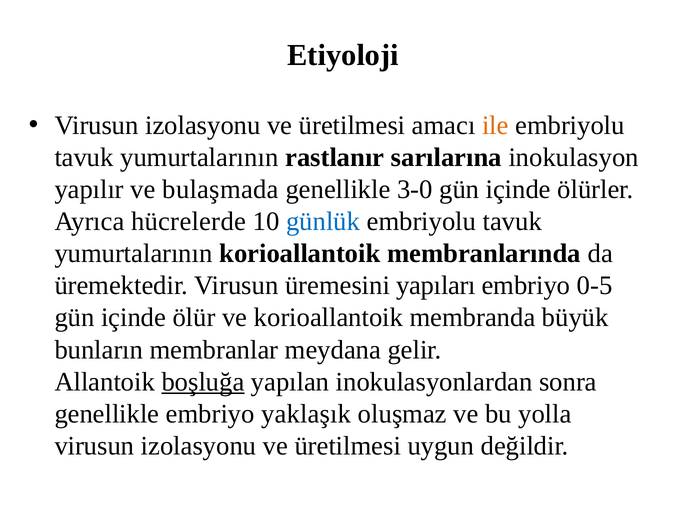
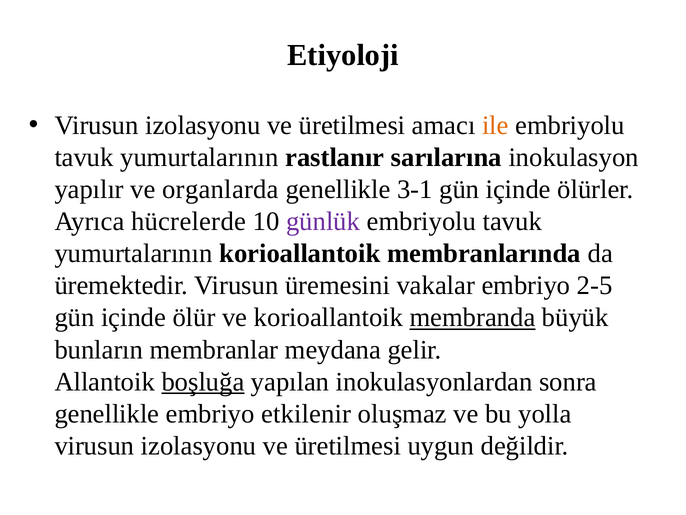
bulaşmada: bulaşmada -> organlarda
3-0: 3-0 -> 3-1
günlük colour: blue -> purple
yapıları: yapıları -> vakalar
0-5: 0-5 -> 2-5
membranda underline: none -> present
yaklaşık: yaklaşık -> etkilenir
